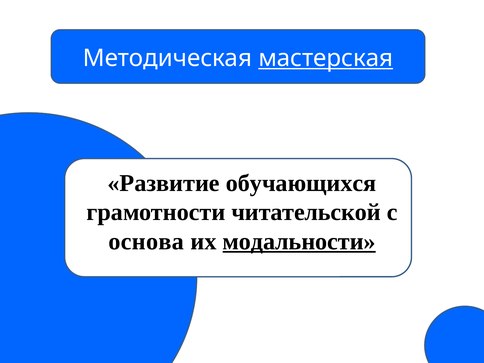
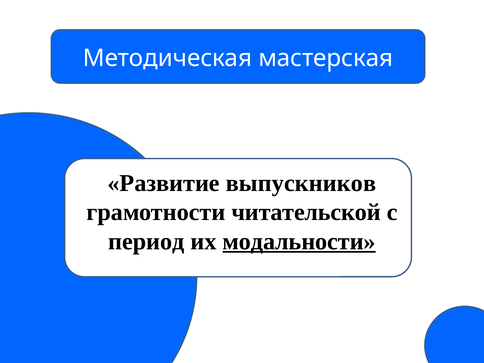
мастерская underline: present -> none
обучающихся: обучающихся -> выпускников
основа: основа -> период
